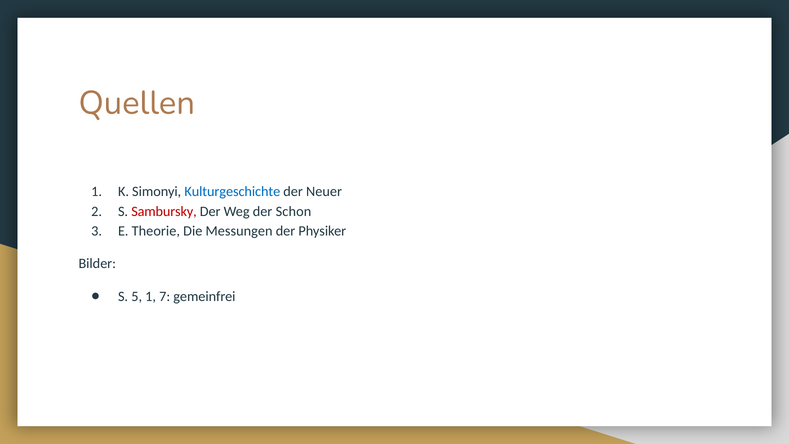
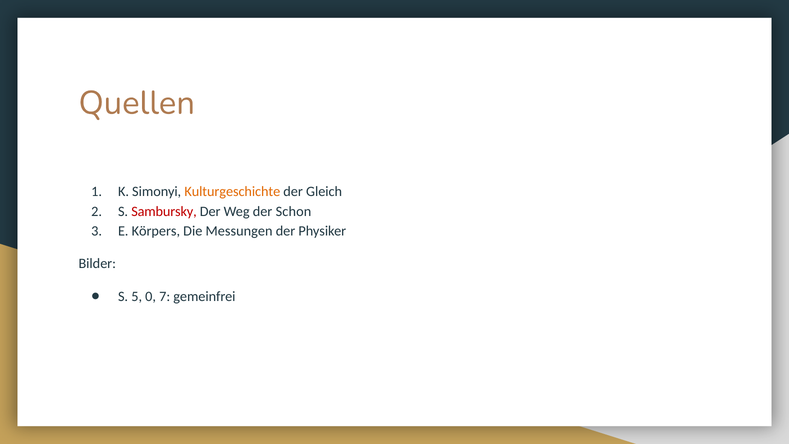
Kulturgeschichte colour: blue -> orange
Neuer: Neuer -> Gleich
Theorie: Theorie -> Körpers
5 1: 1 -> 0
